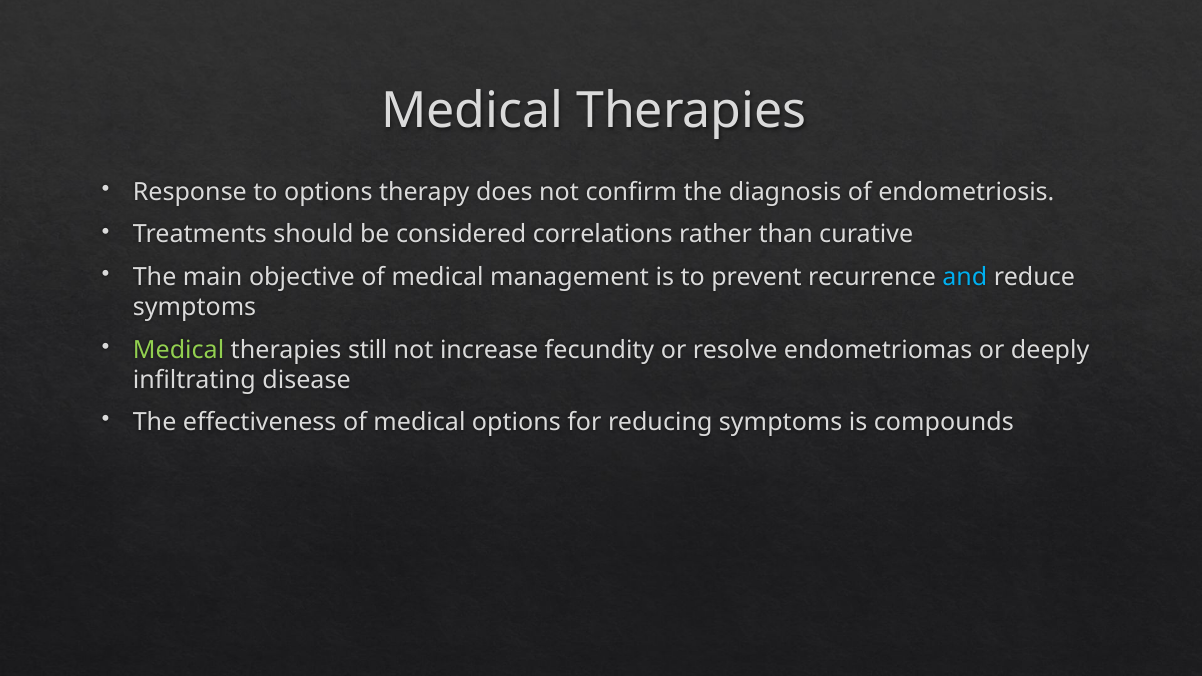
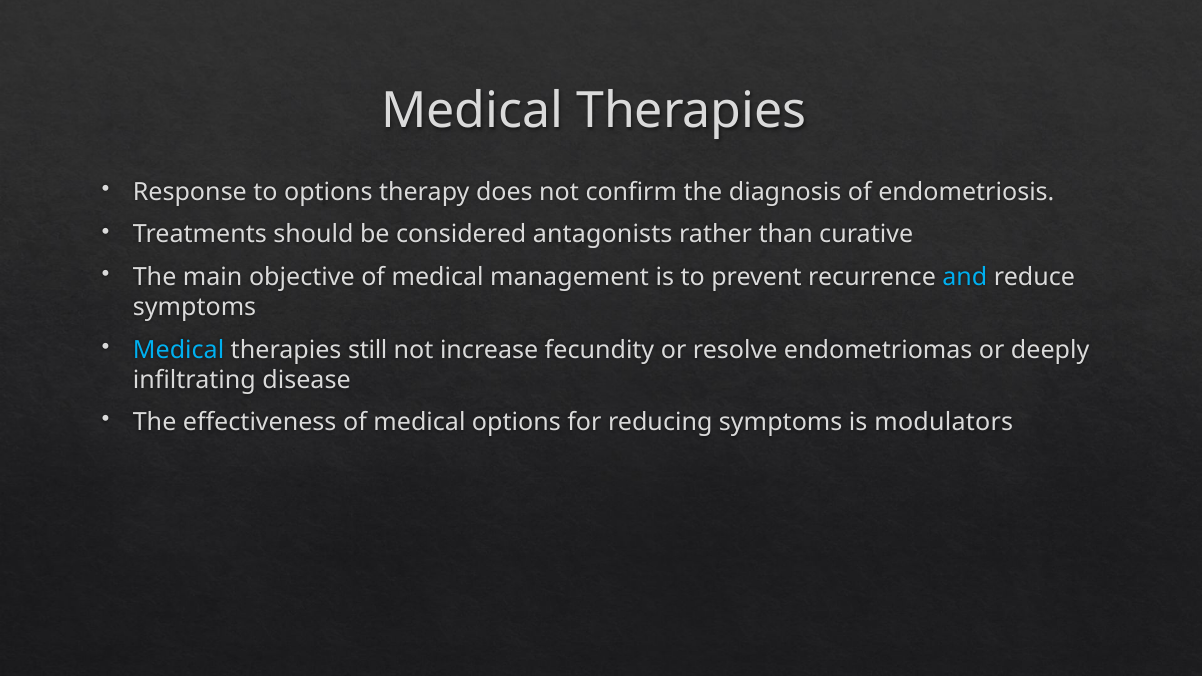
correlations: correlations -> antagonists
Medical at (179, 350) colour: light green -> light blue
compounds: compounds -> modulators
